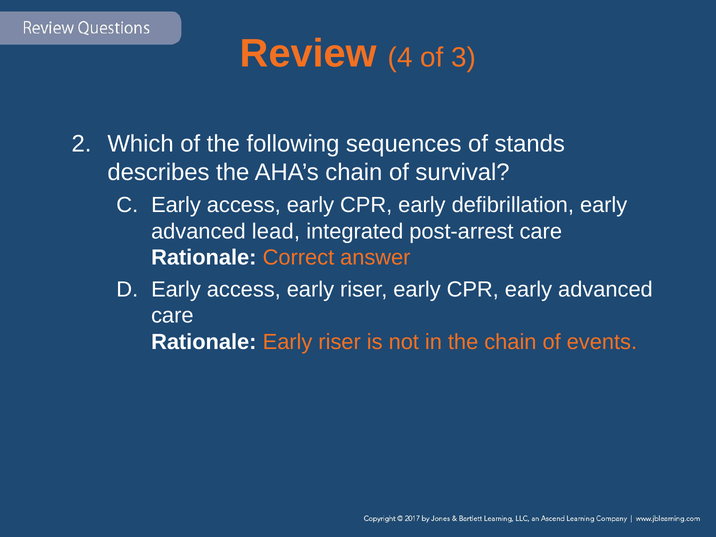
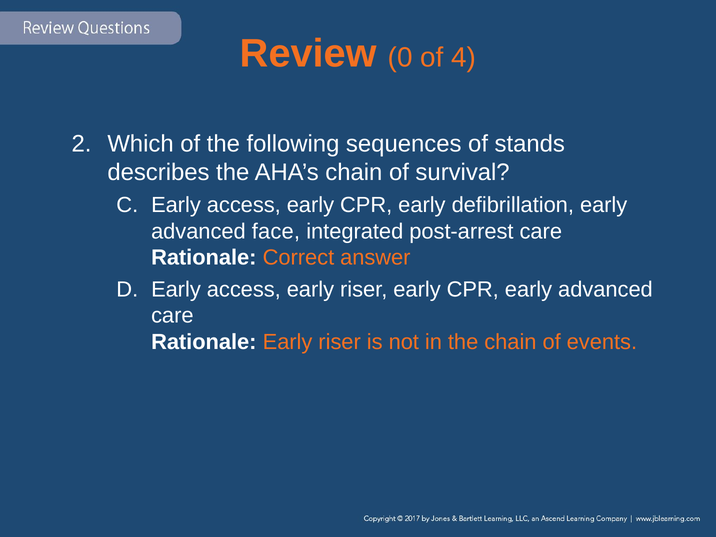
4: 4 -> 0
3: 3 -> 4
lead: lead -> face
